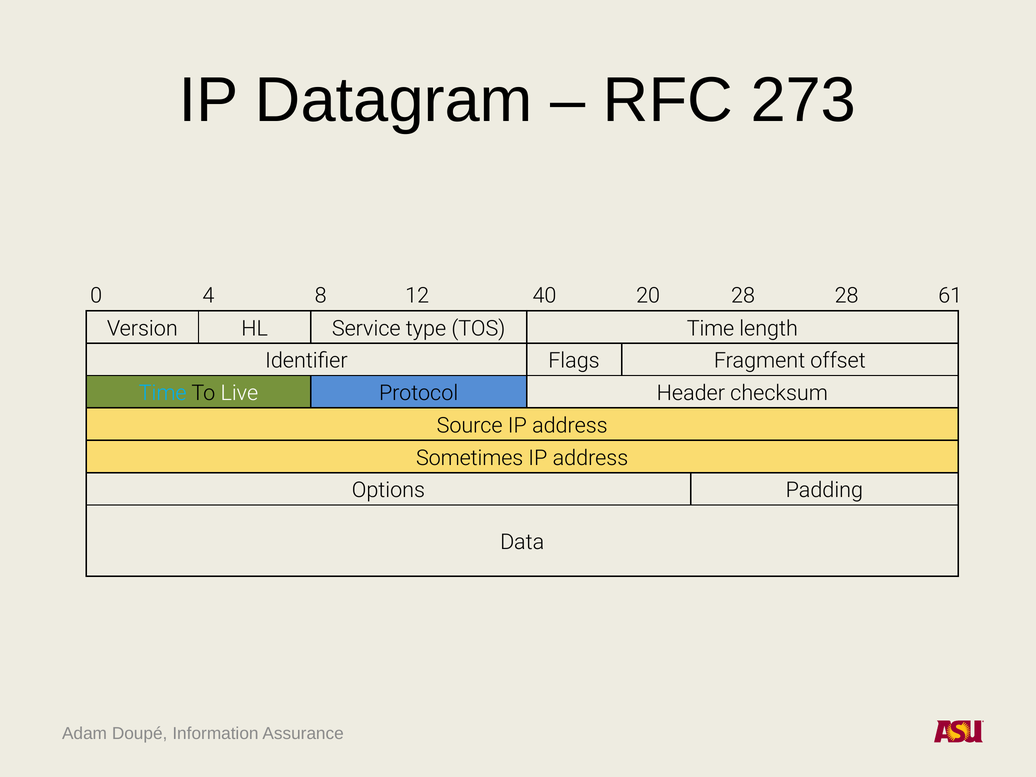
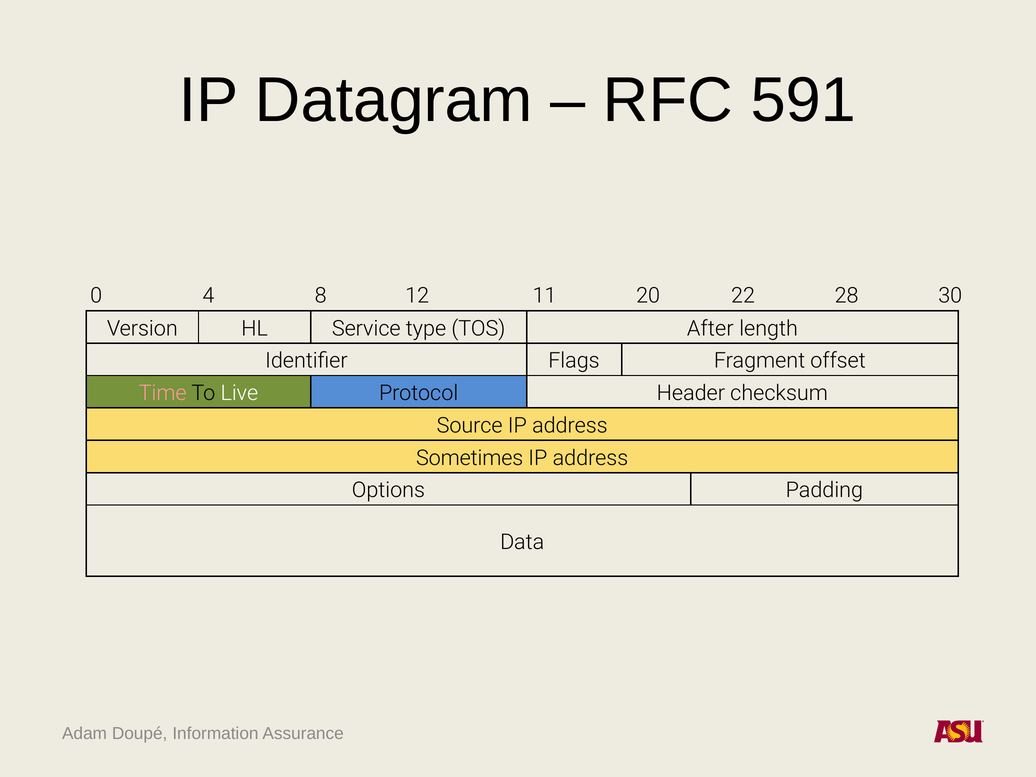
273: 273 -> 591
40: 40 -> 11
20 28: 28 -> 22
61: 61 -> 30
Time at (711, 328): Time -> After
Time at (163, 393) colour: light blue -> pink
